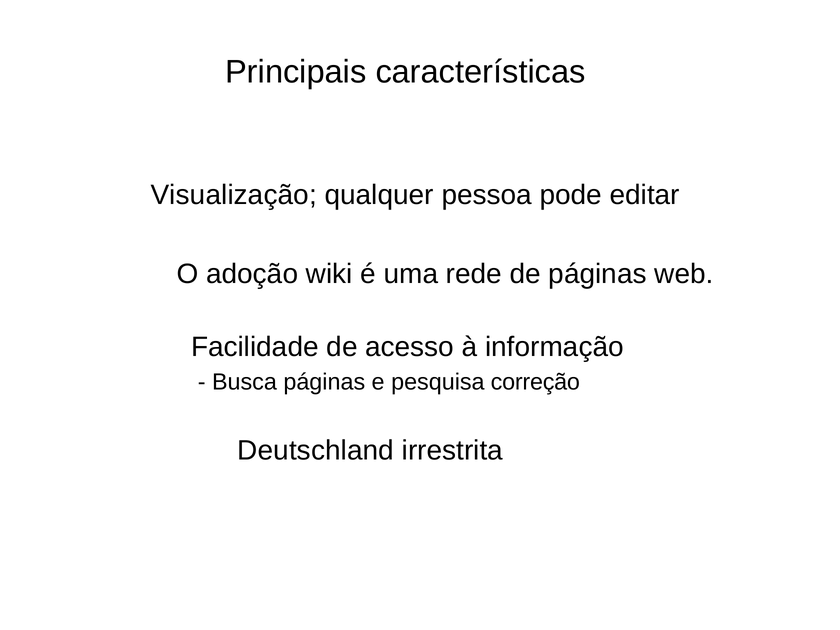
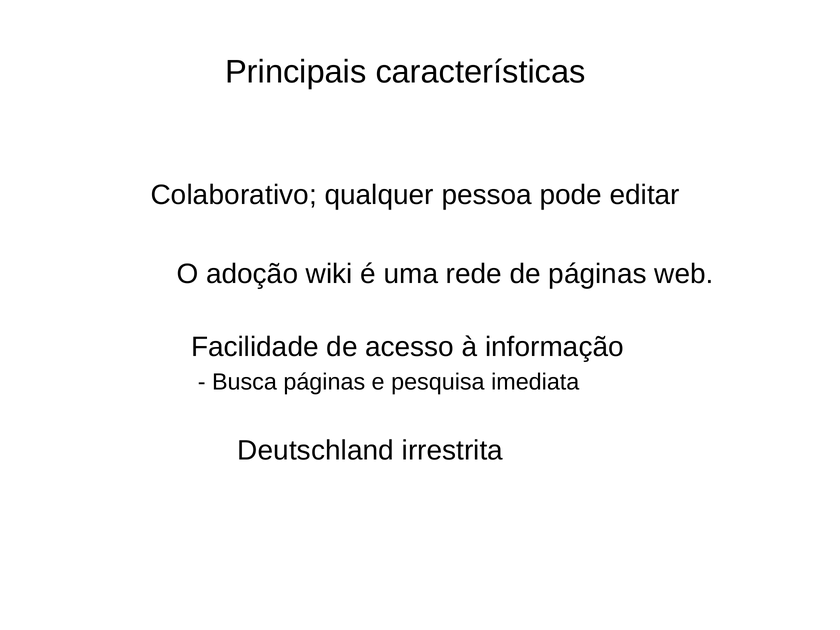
Visualização: Visualização -> Colaborativo
correção: correção -> imediata
